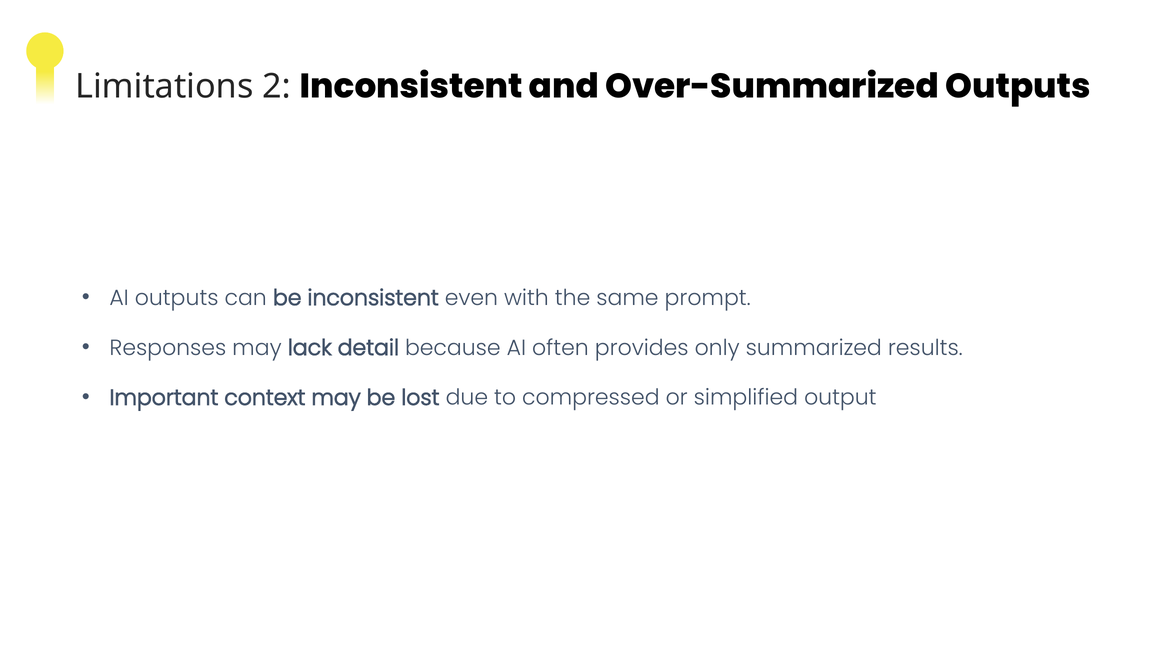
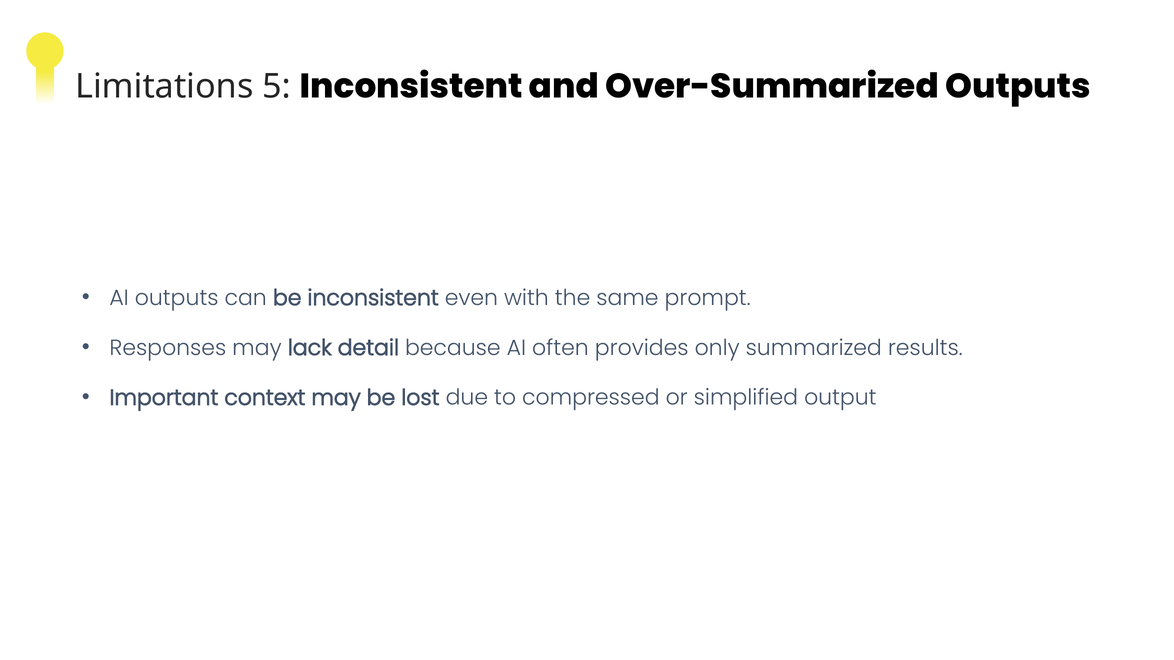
2: 2 -> 5
